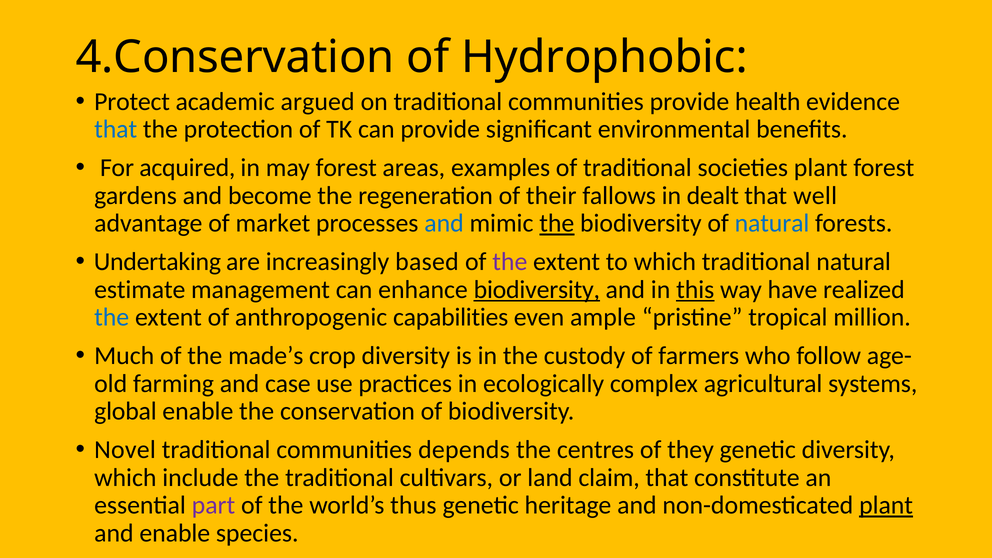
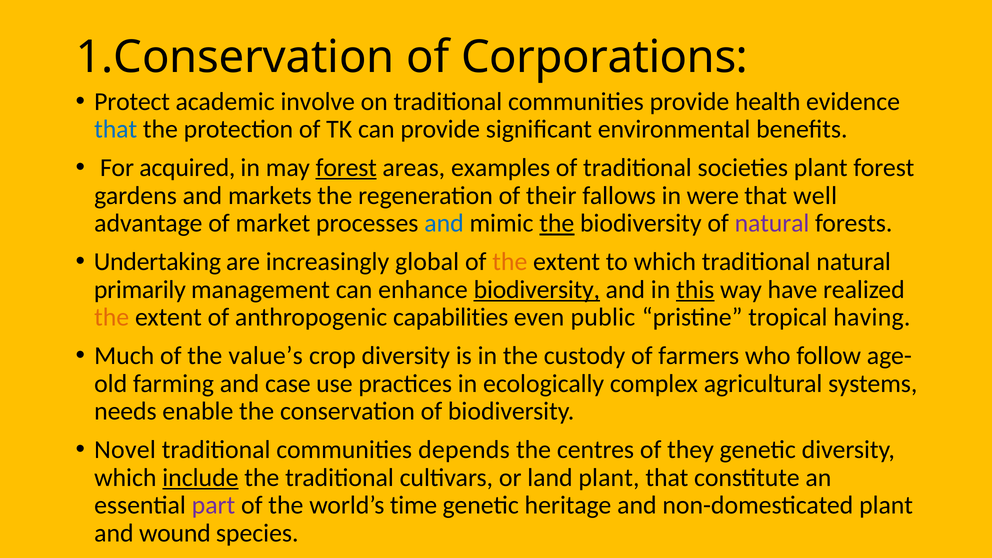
4.Conservation: 4.Conservation -> 1.Conservation
Hydrophobic: Hydrophobic -> Corporations
argued: argued -> involve
forest at (346, 168) underline: none -> present
become: become -> markets
dealt: dealt -> were
natural at (772, 223) colour: blue -> purple
based: based -> global
the at (510, 262) colour: purple -> orange
estimate: estimate -> primarily
the at (112, 317) colour: blue -> orange
ample: ample -> public
million: million -> having
made’s: made’s -> value’s
global: global -> needs
include underline: none -> present
land claim: claim -> plant
thus: thus -> time
plant at (886, 505) underline: present -> none
and enable: enable -> wound
